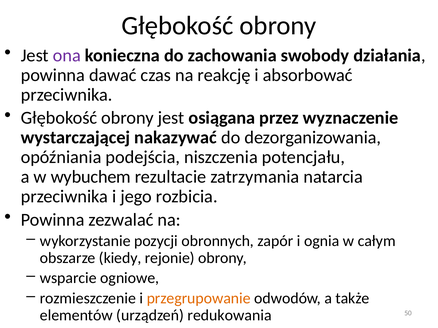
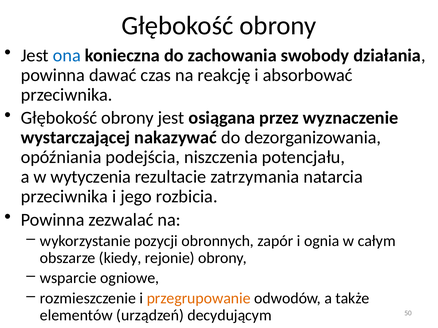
ona colour: purple -> blue
wybuchem: wybuchem -> wytyczenia
redukowania: redukowania -> decydującym
